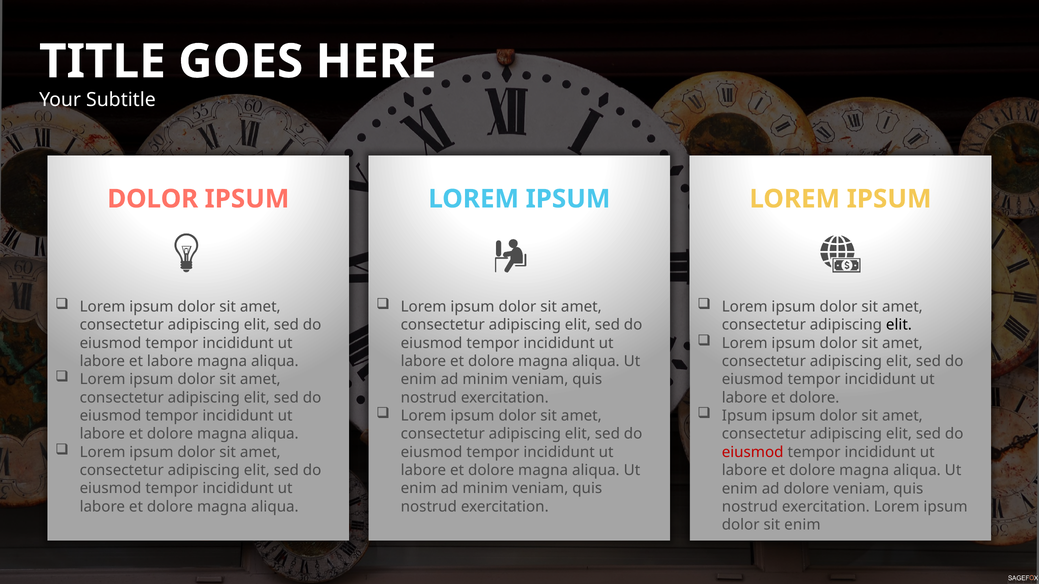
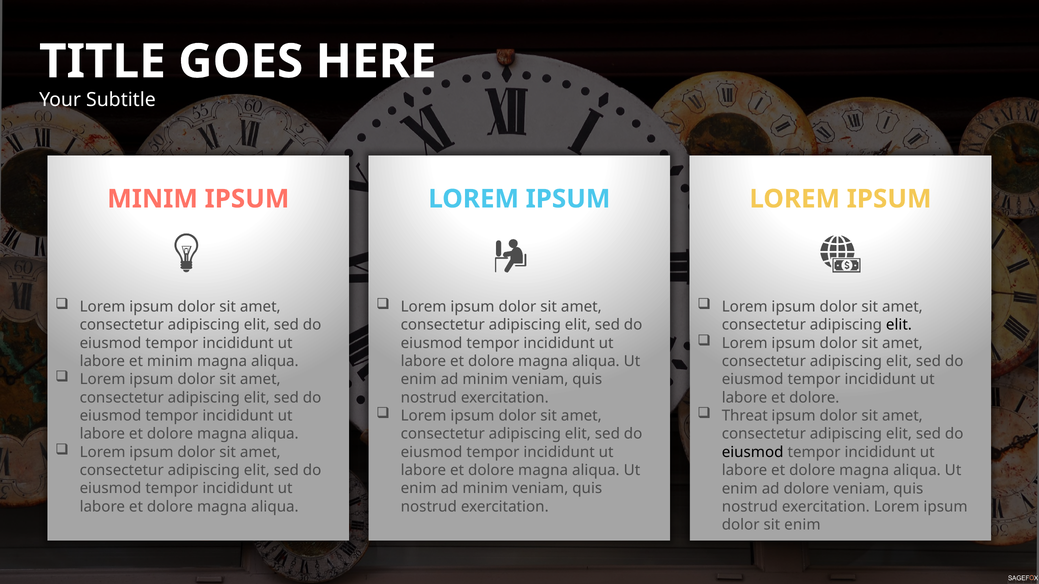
DOLOR at (153, 199): DOLOR -> MINIM
et labore: labore -> minim
Ipsum at (745, 416): Ipsum -> Threat
eiusmod at (753, 452) colour: red -> black
